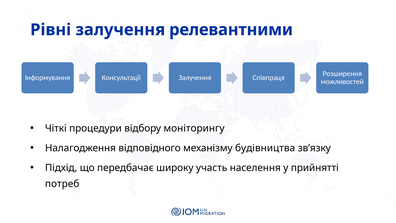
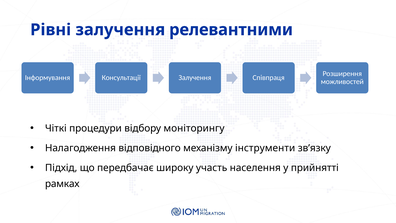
будівництва: будівництва -> інструменти
потреб: потреб -> рамках
